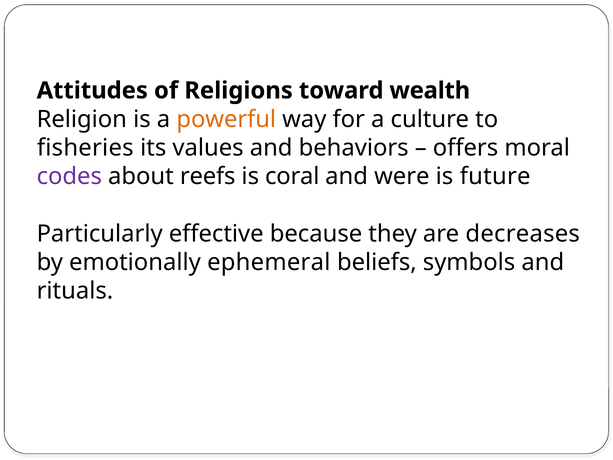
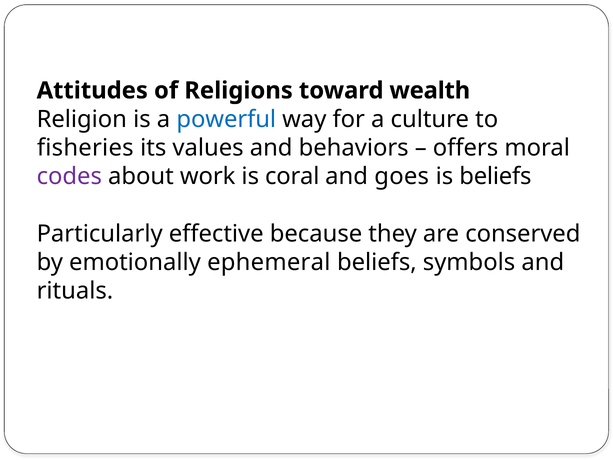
powerful colour: orange -> blue
reefs: reefs -> work
were: were -> goes
is future: future -> beliefs
decreases: decreases -> conserved
